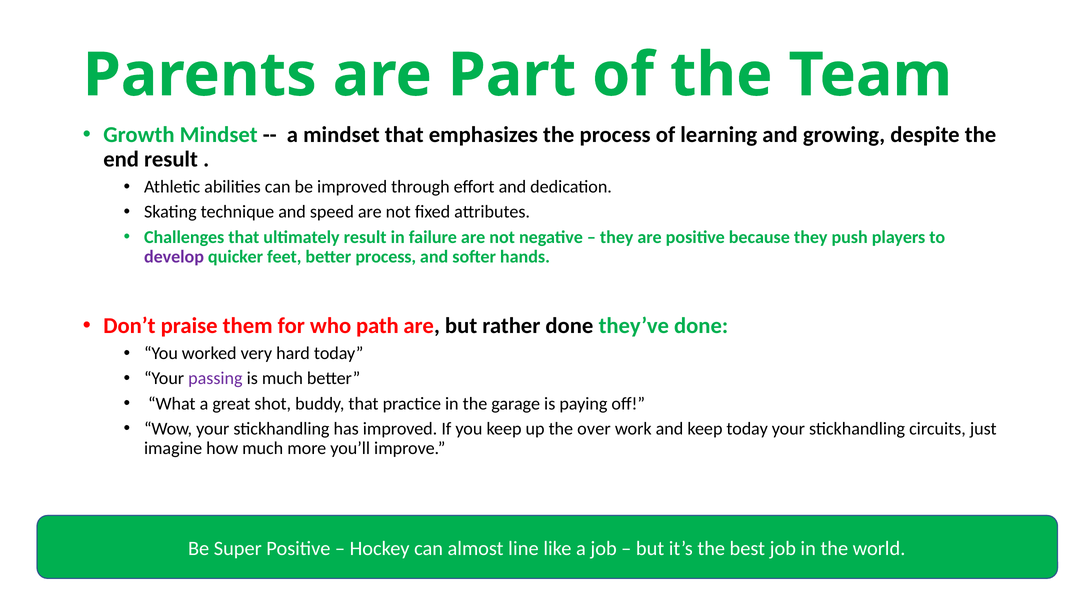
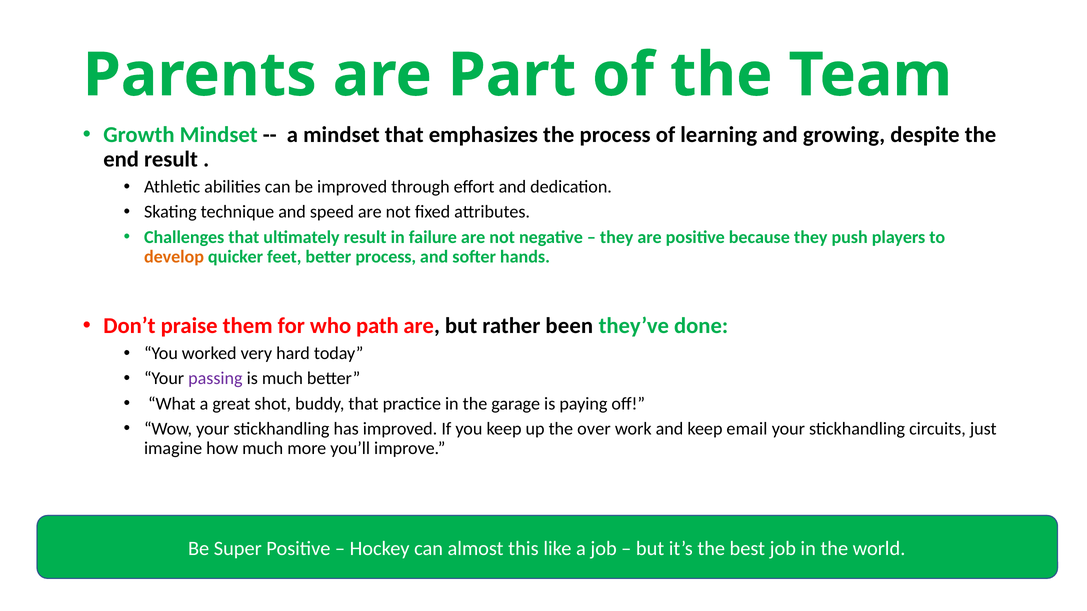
develop colour: purple -> orange
rather done: done -> been
keep today: today -> email
line: line -> this
